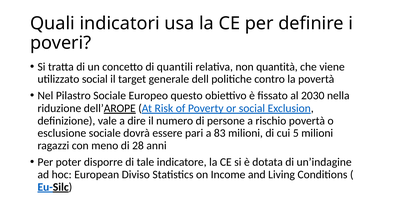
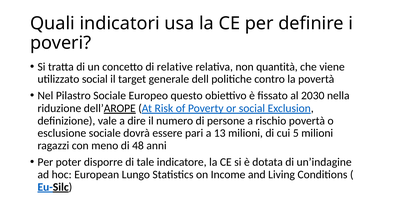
quantili: quantili -> relative
83: 83 -> 13
28: 28 -> 48
Diviso: Diviso -> Lungo
